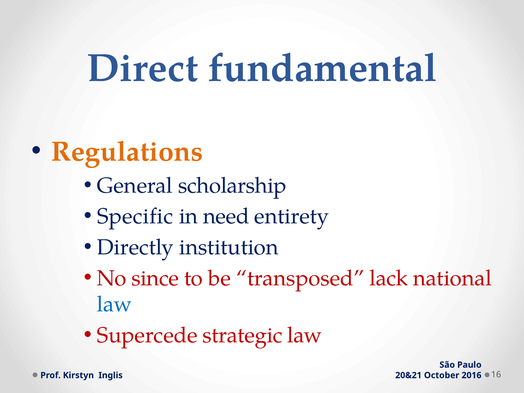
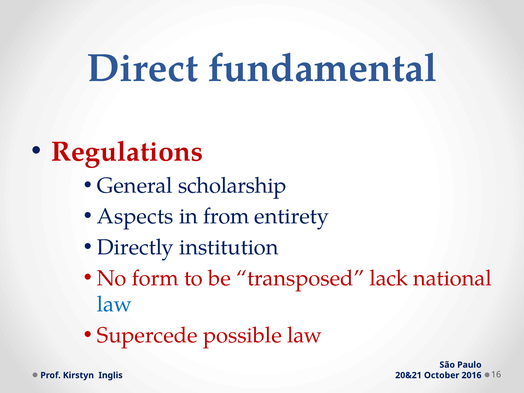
Regulations colour: orange -> red
Specific: Specific -> Aspects
need: need -> from
since: since -> form
strategic: strategic -> possible
